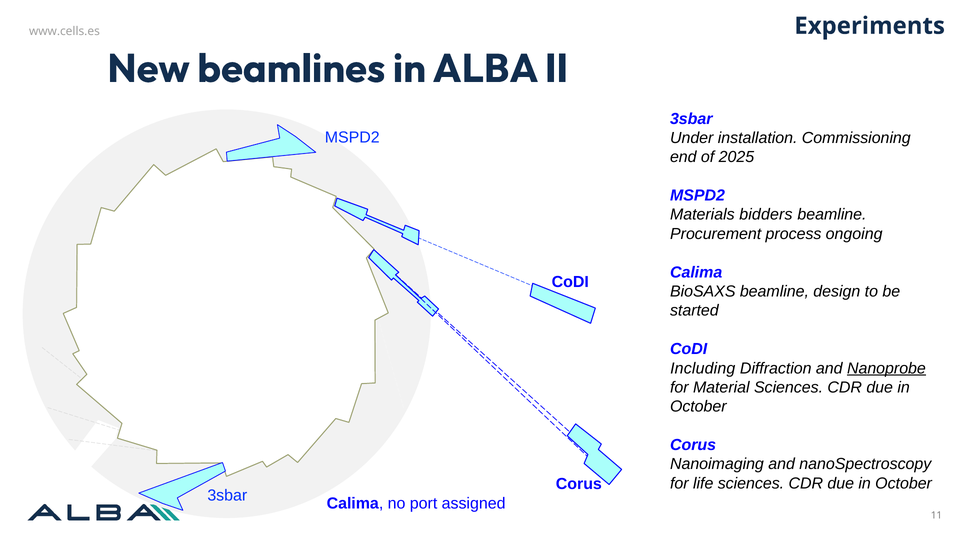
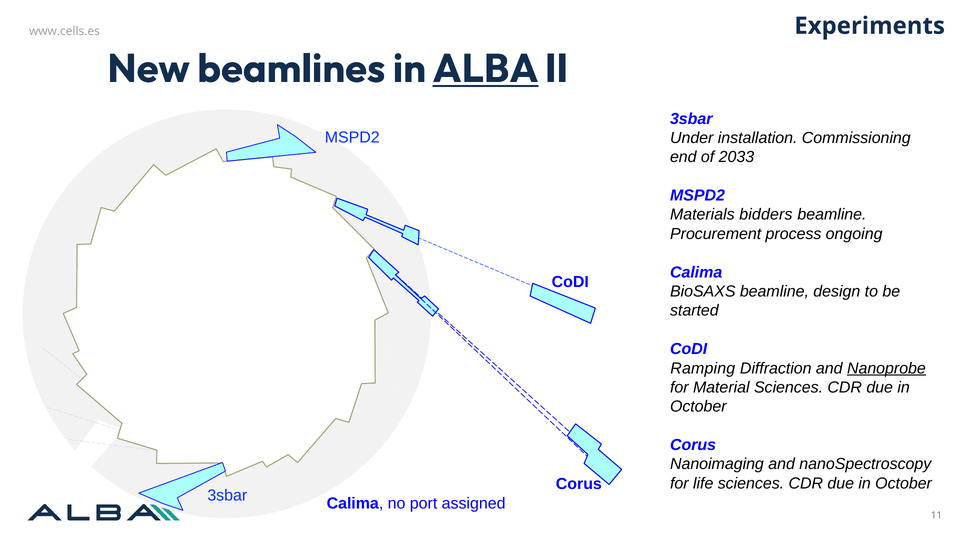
ALBA underline: none -> present
2025: 2025 -> 2033
Including: Including -> Ramping
